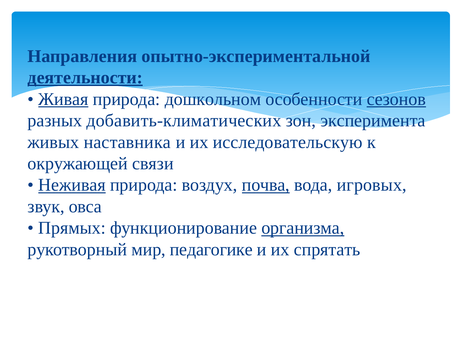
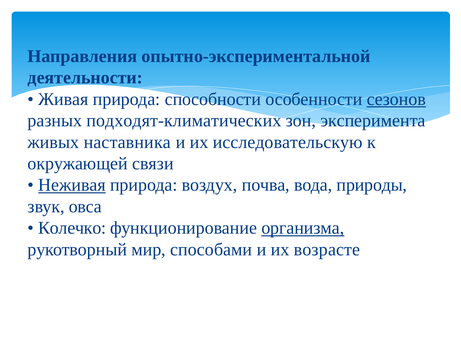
деятельности underline: present -> none
Живая underline: present -> none
дошкольном: дошкольном -> способности
добавить-климатических: добавить-климатических -> подходят-климатических
почва underline: present -> none
игровых: игровых -> природы
Прямых: Прямых -> Колечко
педагогике: педагогике -> способами
спрятать: спрятать -> возрасте
